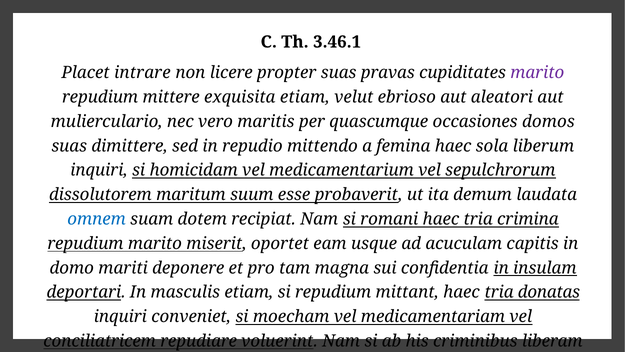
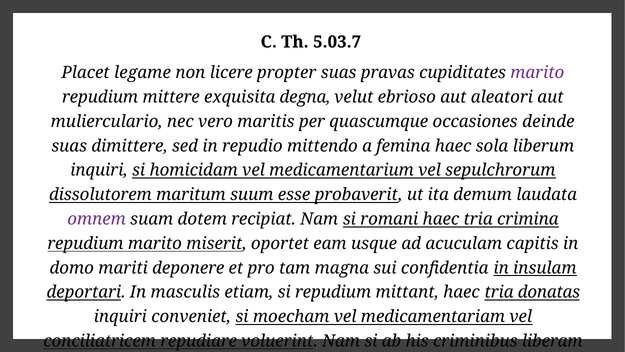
3.46.1: 3.46.1 -> 5.03.7
intrare: intrare -> legame
exquisita etiam: etiam -> degna
domos: domos -> deinde
omnem at (97, 219) colour: blue -> purple
